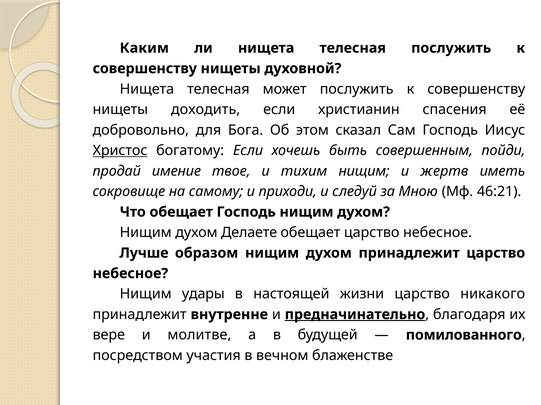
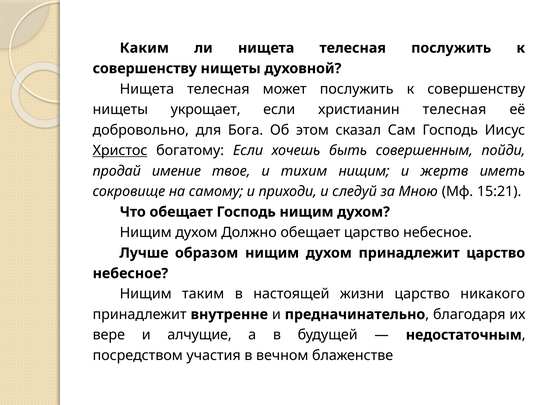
доходить: доходить -> укрощает
христианин спасения: спасения -> телесная
46:21: 46:21 -> 15:21
Делаете: Делаете -> Должно
удары: удары -> таким
предначинательно underline: present -> none
молитве: молитве -> алчущие
помилованного: помилованного -> недостаточным
